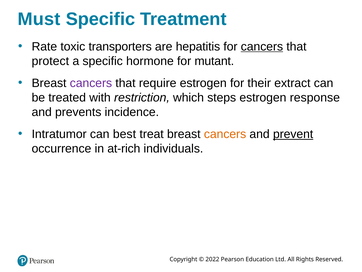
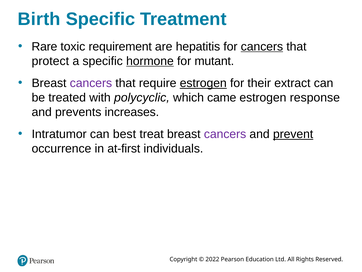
Must: Must -> Birth
Rate: Rate -> Rare
transporters: transporters -> requirement
hormone underline: none -> present
estrogen at (203, 83) underline: none -> present
restriction: restriction -> polycyclic
steps: steps -> came
incidence: incidence -> increases
cancers at (225, 134) colour: orange -> purple
at-rich: at-rich -> at-first
